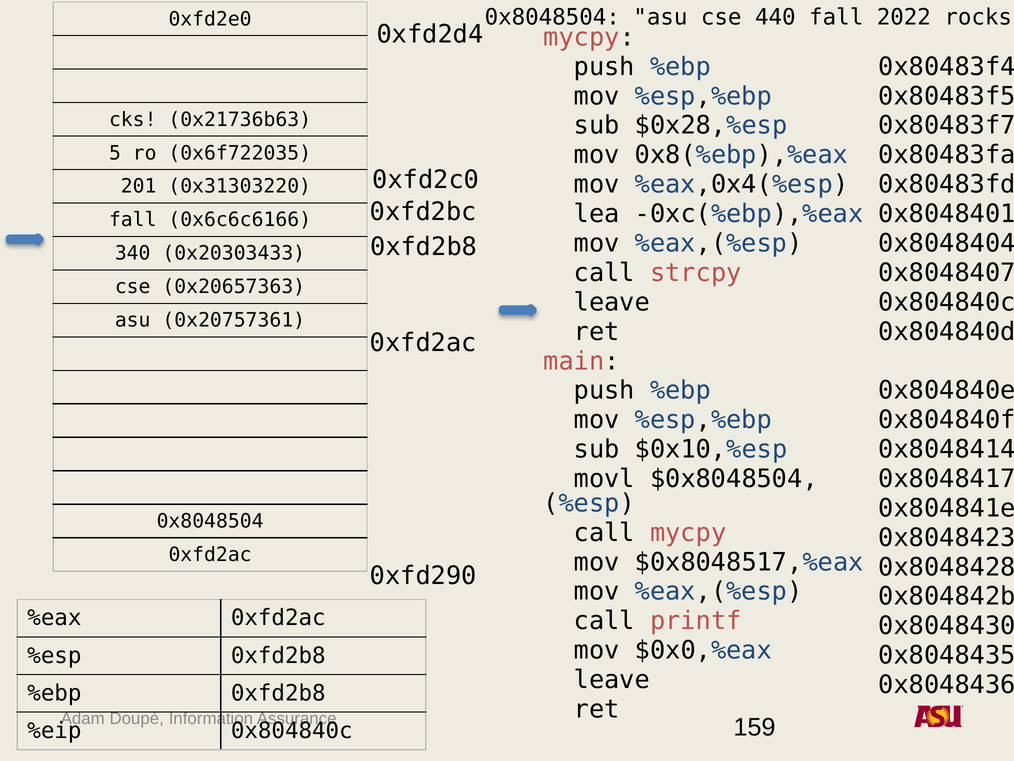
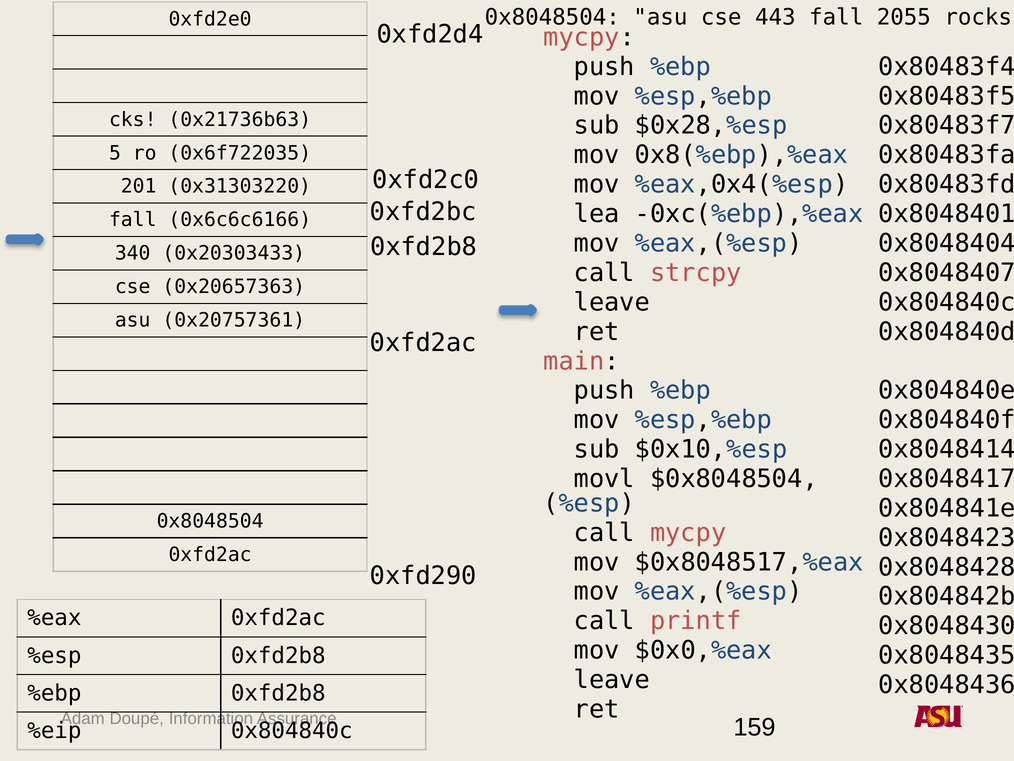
440: 440 -> 443
2022: 2022 -> 2055
